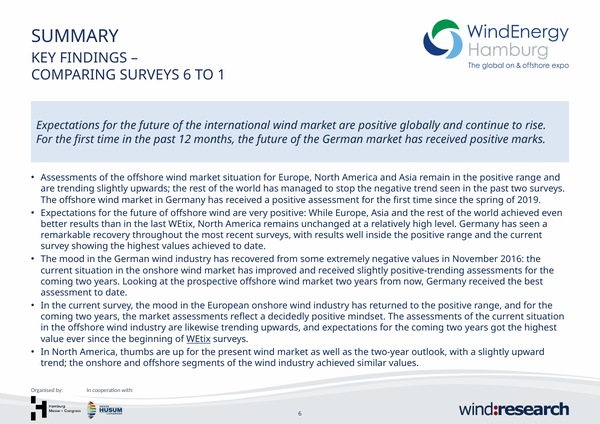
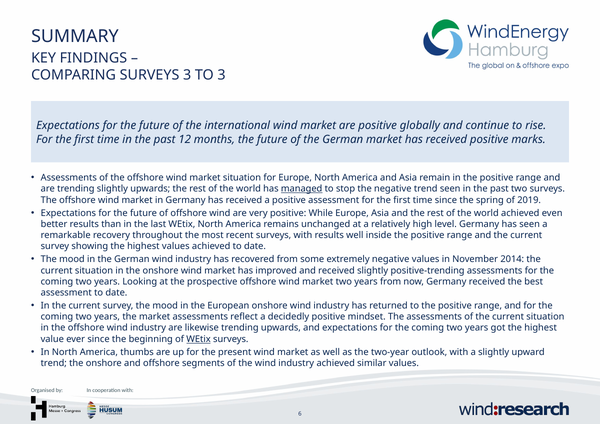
SURVEYS 6: 6 -> 3
TO 1: 1 -> 3
managed underline: none -> present
2016: 2016 -> 2014
